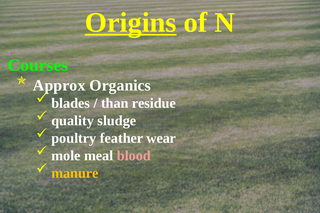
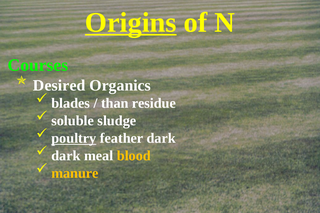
Approx: Approx -> Desired
quality: quality -> soluble
poultry underline: none -> present
feather wear: wear -> dark
mole at (66, 156): mole -> dark
blood colour: pink -> yellow
